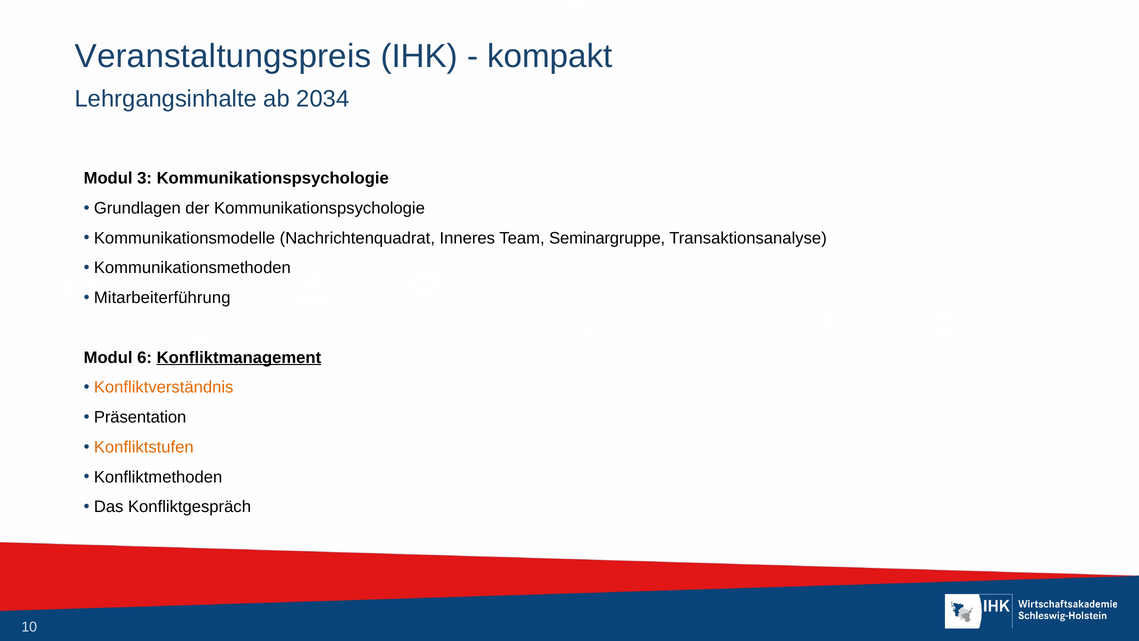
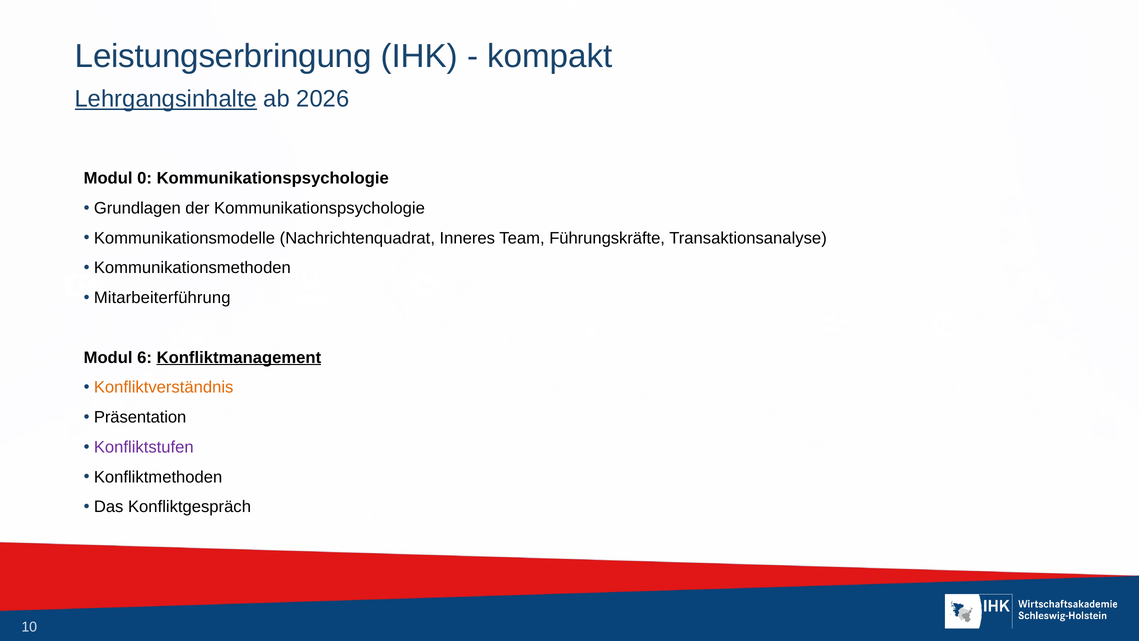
Veranstaltungspreis: Veranstaltungspreis -> Leistungserbringung
Lehrgangsinhalte underline: none -> present
2034: 2034 -> 2026
3: 3 -> 0
Seminargruppe: Seminargruppe -> Führungskräfte
Konfliktstufen colour: orange -> purple
